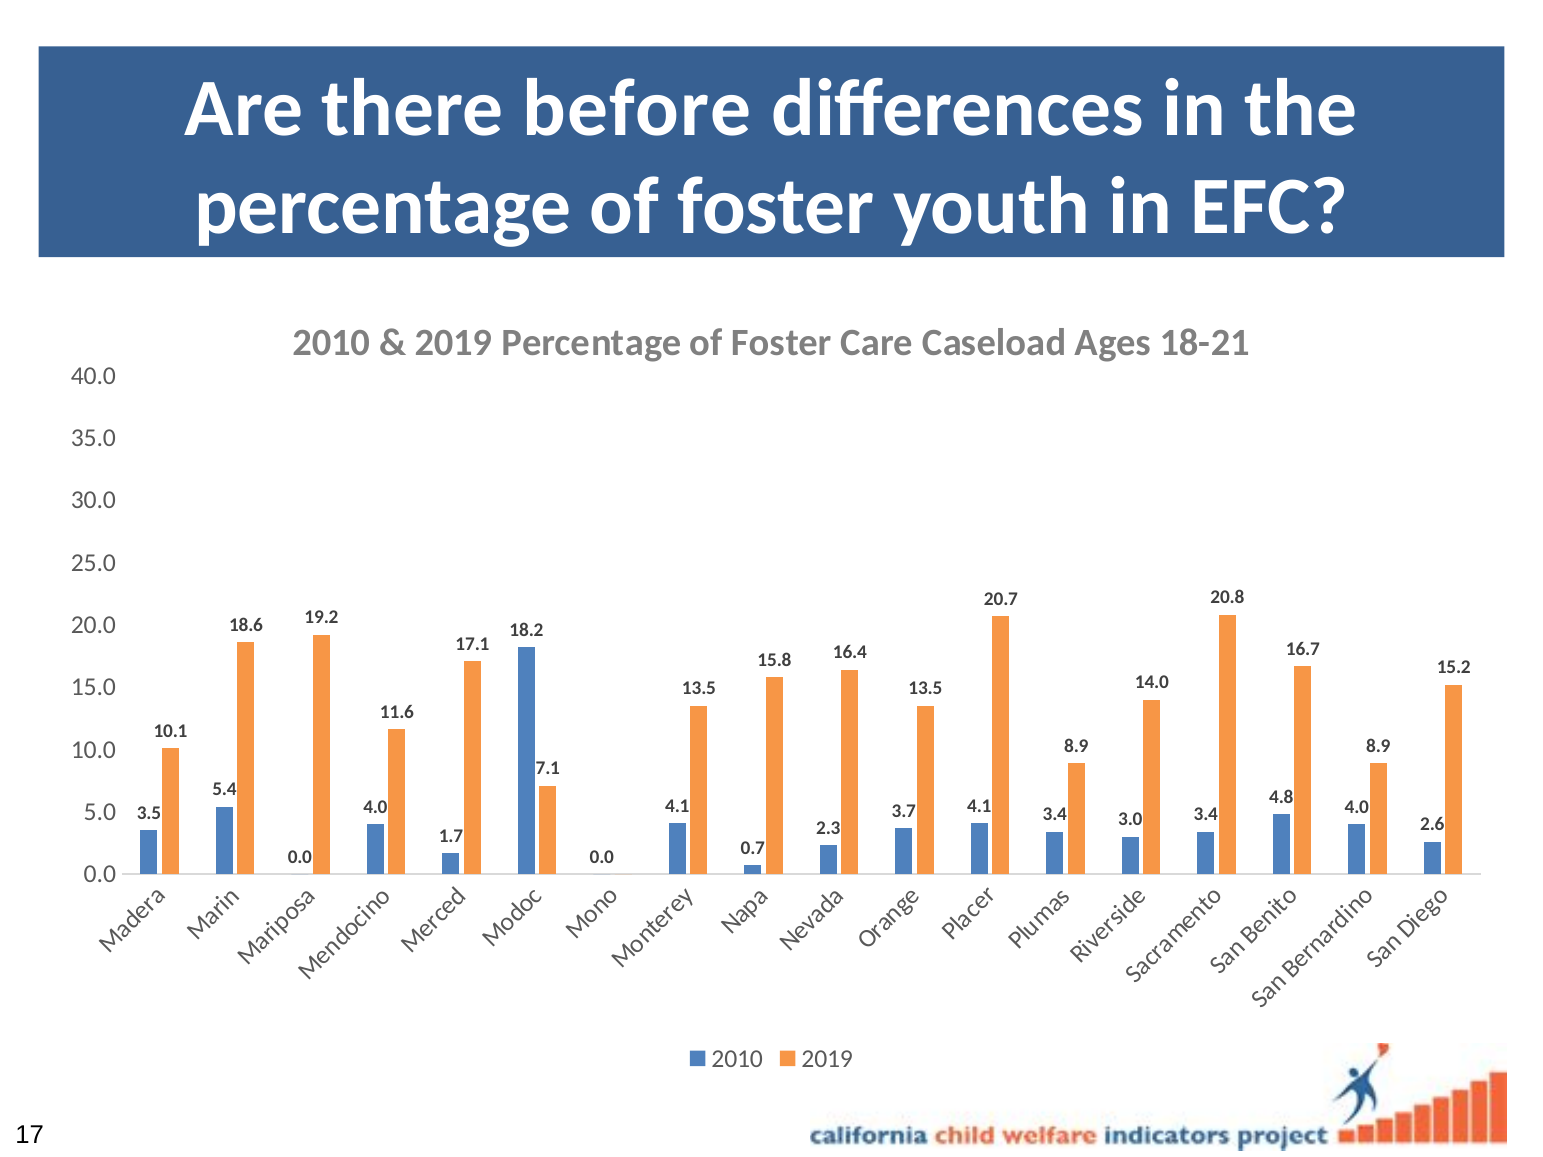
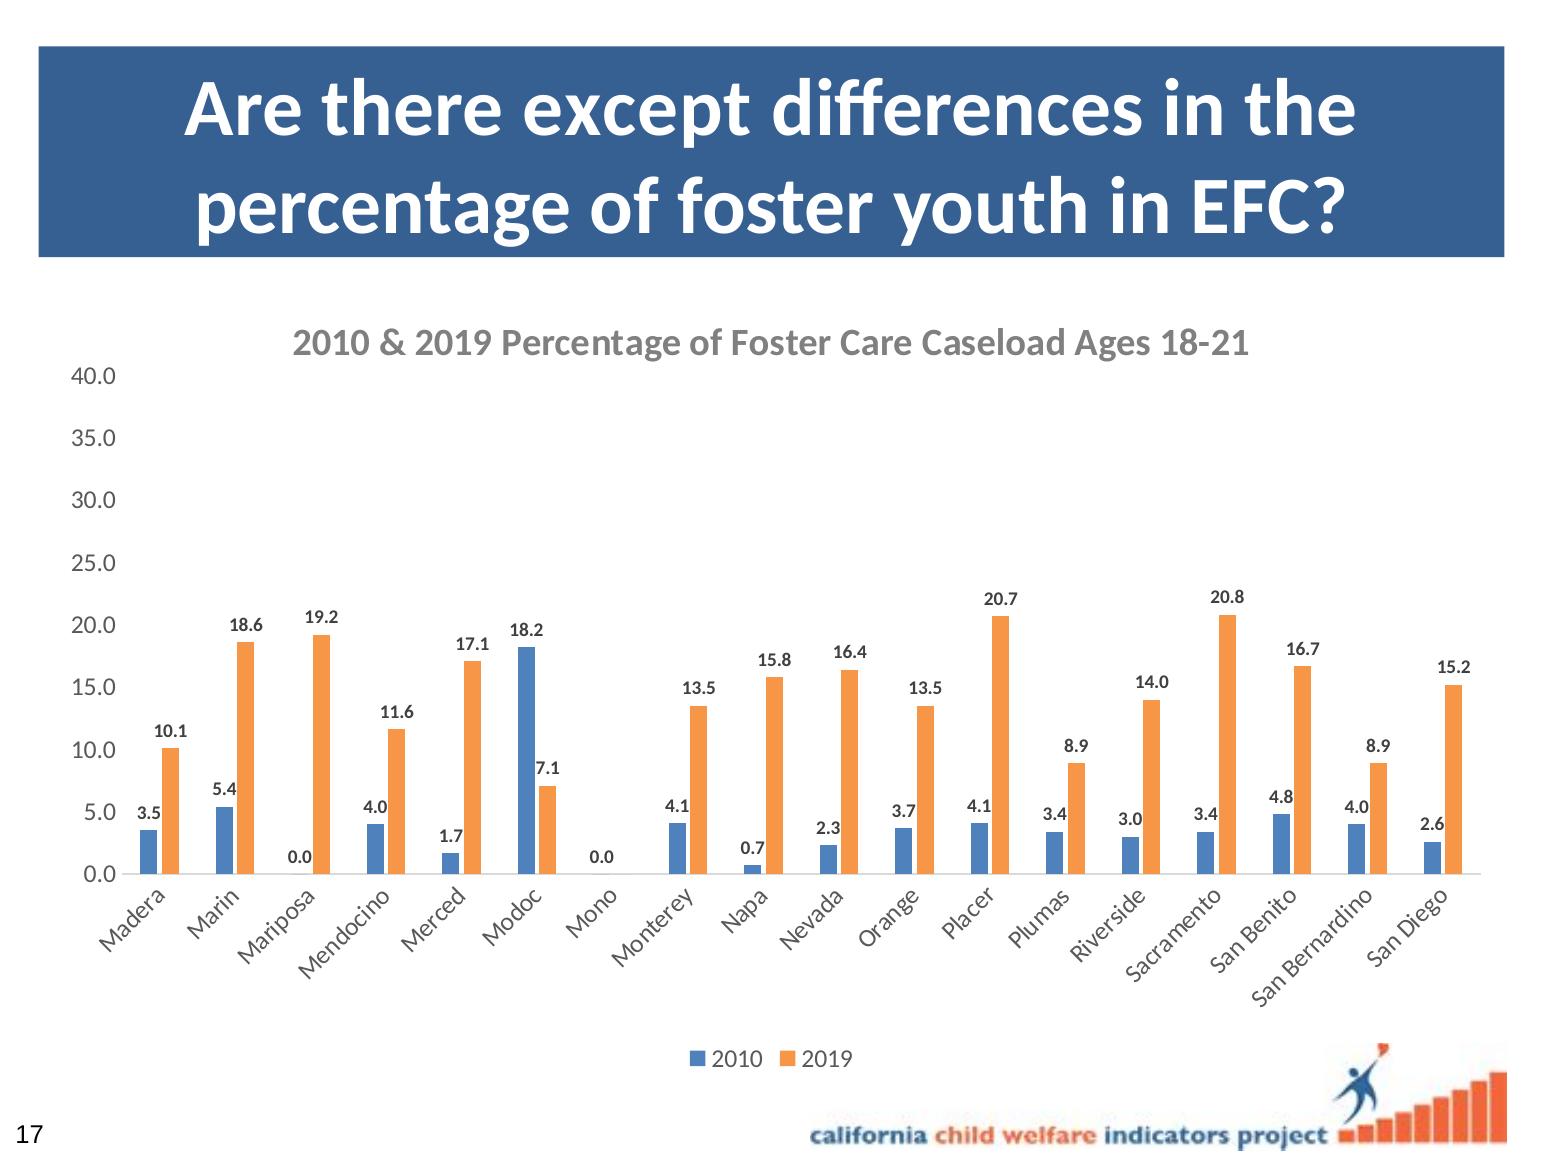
before: before -> except
